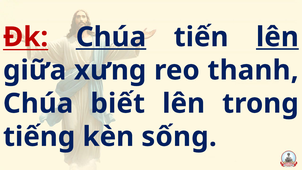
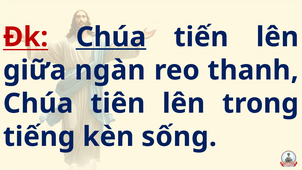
lên at (277, 37) underline: present -> none
xưng: xưng -> ngàn
biết: biết -> tiên
